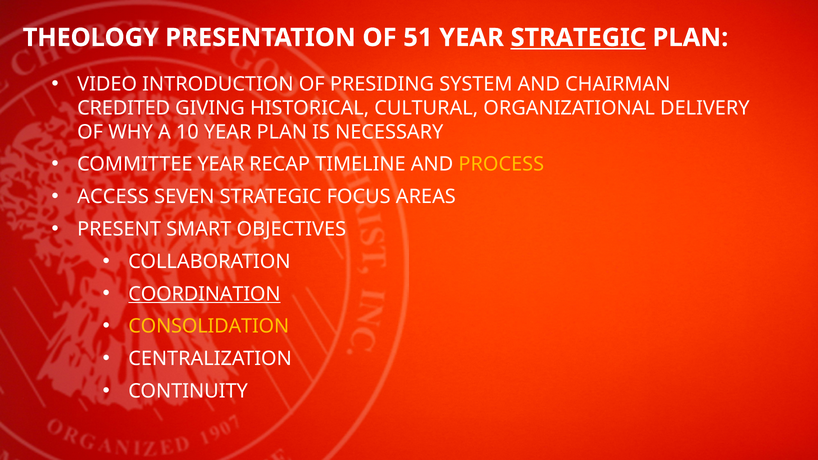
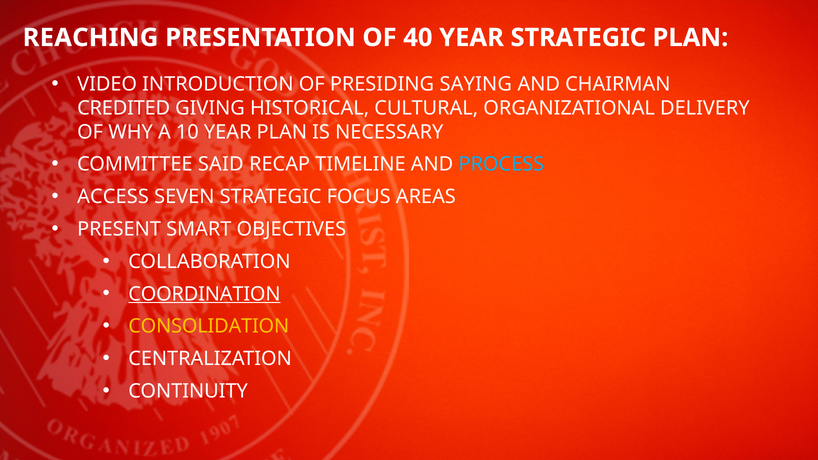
THEOLOGY: THEOLOGY -> REACHING
51: 51 -> 40
STRATEGIC at (578, 38) underline: present -> none
SYSTEM: SYSTEM -> SAYING
COMMITTEE YEAR: YEAR -> SAID
PROCESS colour: yellow -> light blue
